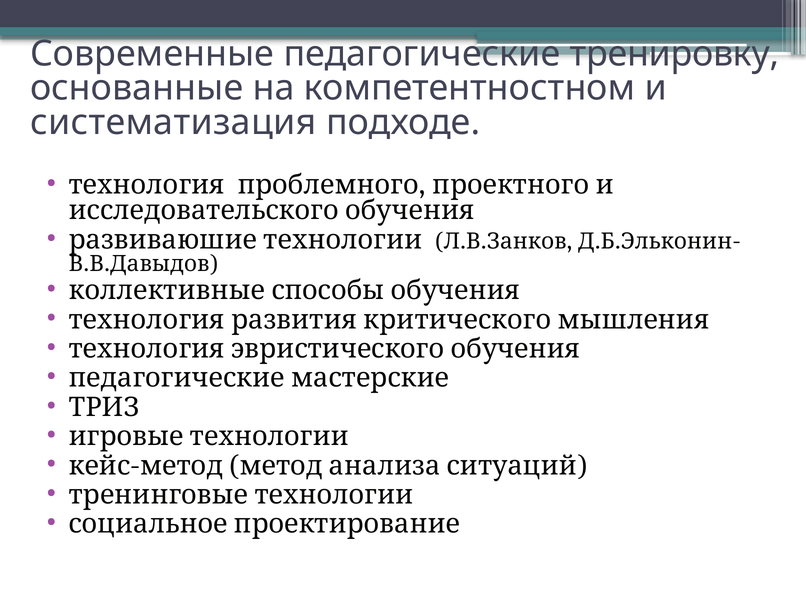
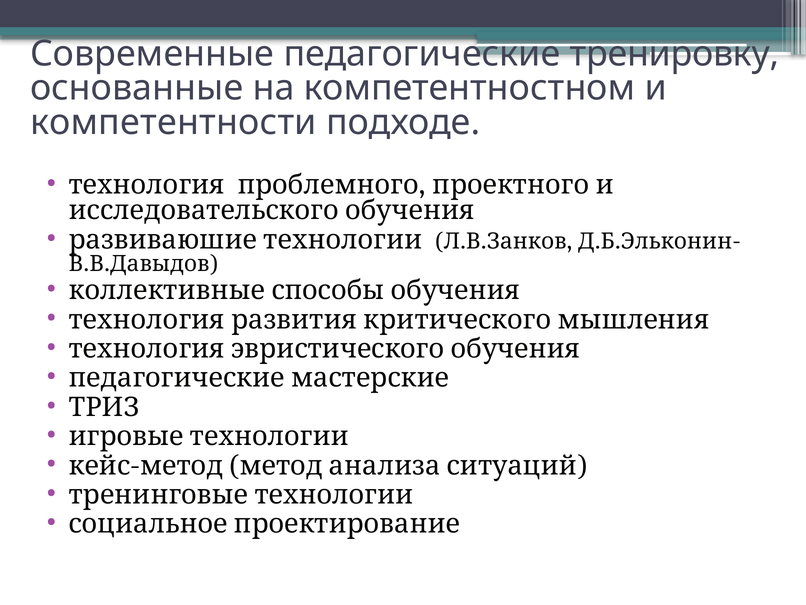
систематизация: систематизация -> компетентности
